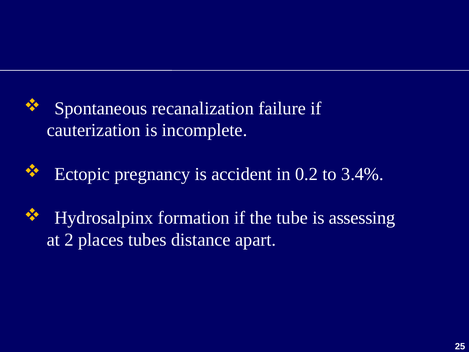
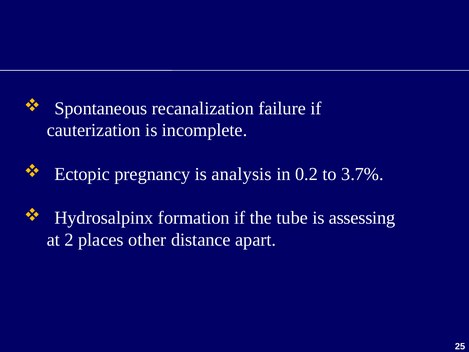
accident: accident -> analysis
3.4%: 3.4% -> 3.7%
tubes: tubes -> other
